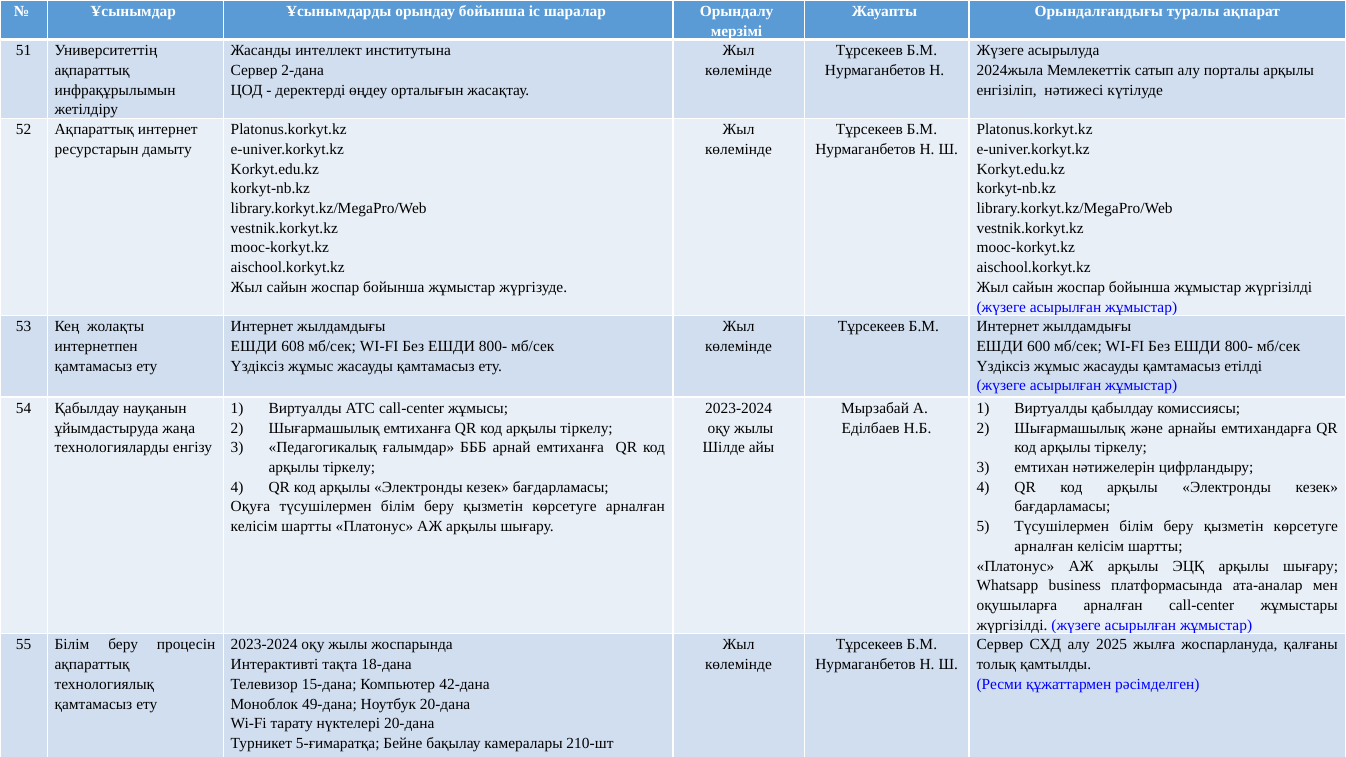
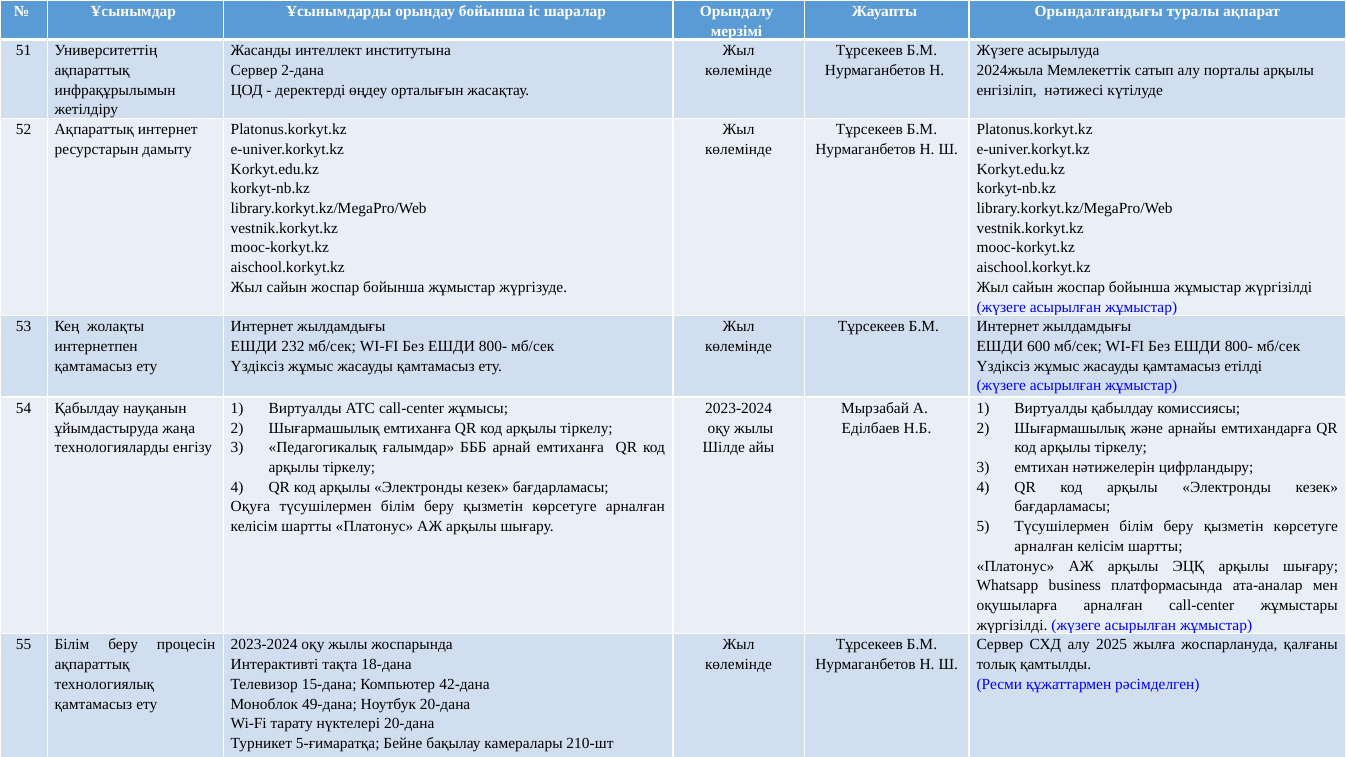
608: 608 -> 232
